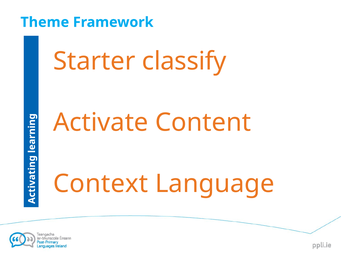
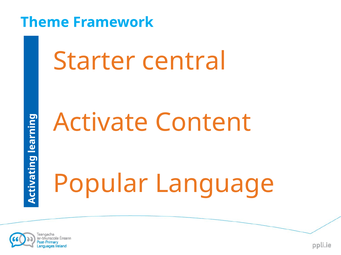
classify: classify -> central
Context: Context -> Popular
